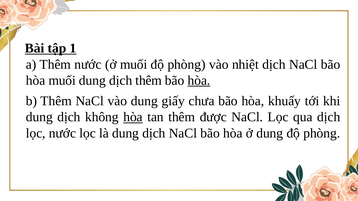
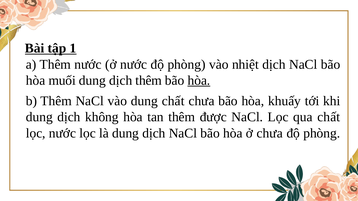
ở muối: muối -> nước
dung giấy: giấy -> chất
hòa at (133, 117) underline: present -> none
qua dịch: dịch -> chất
ở dung: dung -> chưa
